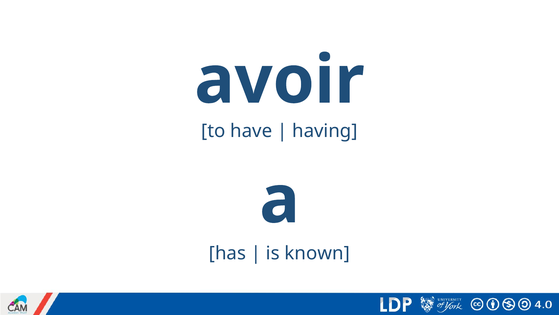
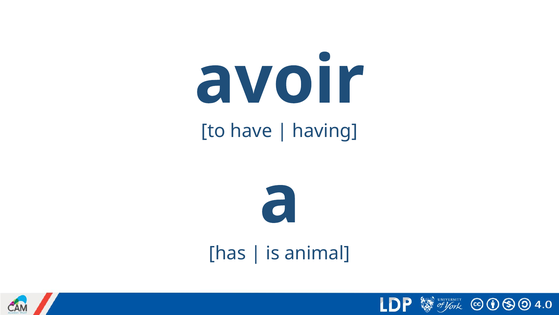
known: known -> animal
